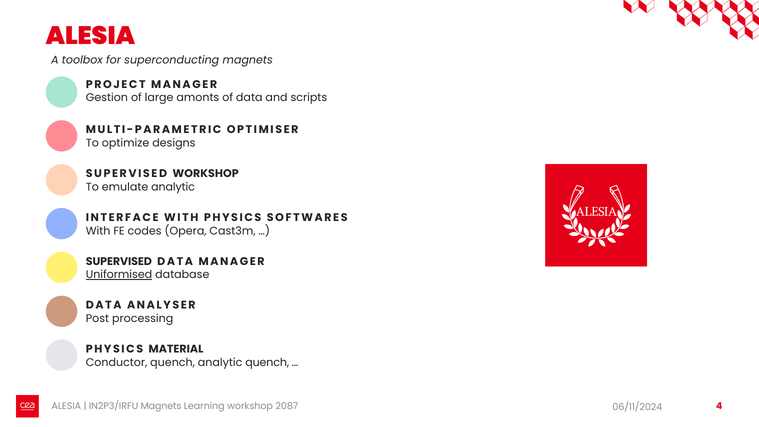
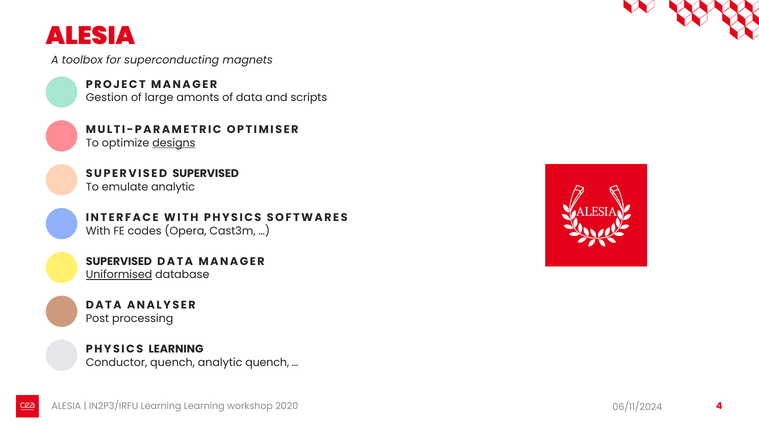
designs underline: none -> present
SUPERVISED WORKSHOP: WORKSHOP -> SUPERVISED
PHYSICS MATERIAL: MATERIAL -> LEARNING
IN2P3/IRFU Magnets: Magnets -> Learning
2087: 2087 -> 2020
